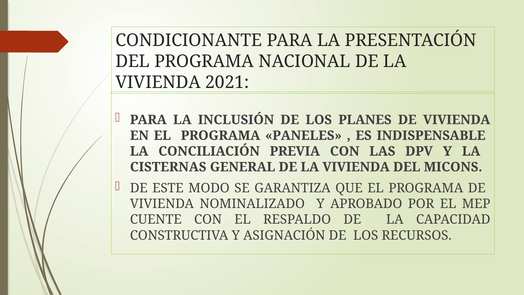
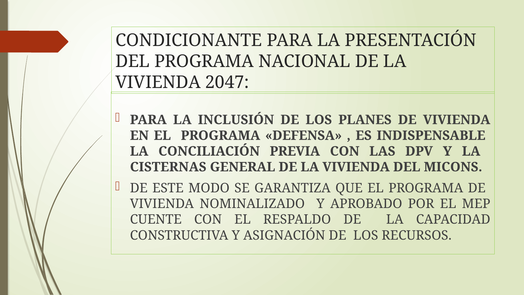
2021: 2021 -> 2047
PANELES: PANELES -> DEFENSA
